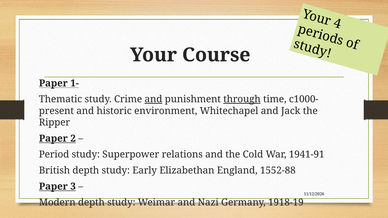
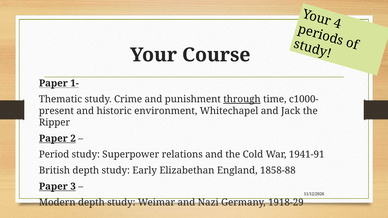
and at (153, 99) underline: present -> none
1552-88: 1552-88 -> 1858-88
1918-19: 1918-19 -> 1918-29
